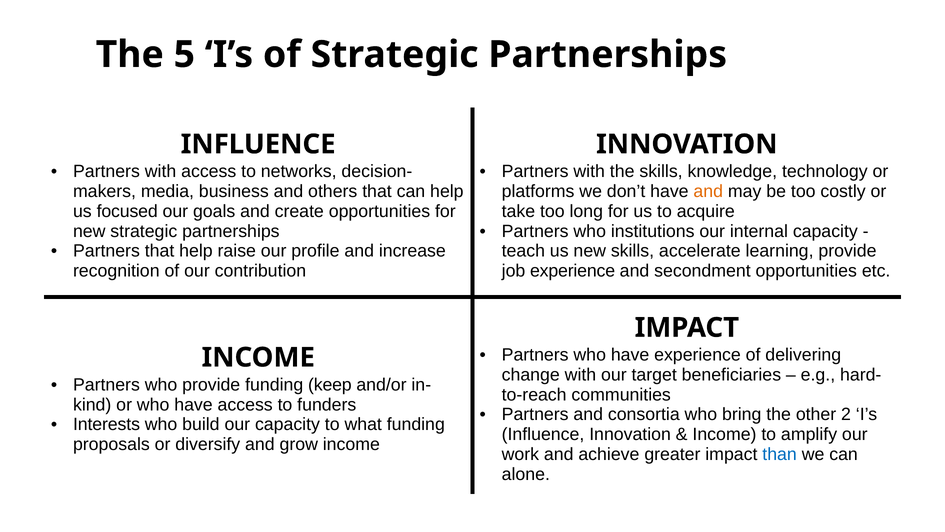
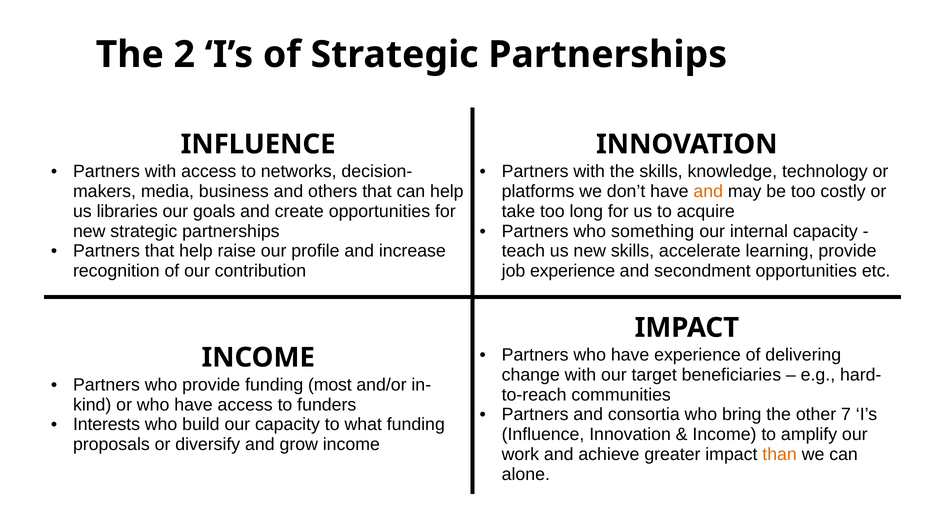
5: 5 -> 2
focused: focused -> libraries
institutions: institutions -> something
keep: keep -> most
2: 2 -> 7
than colour: blue -> orange
